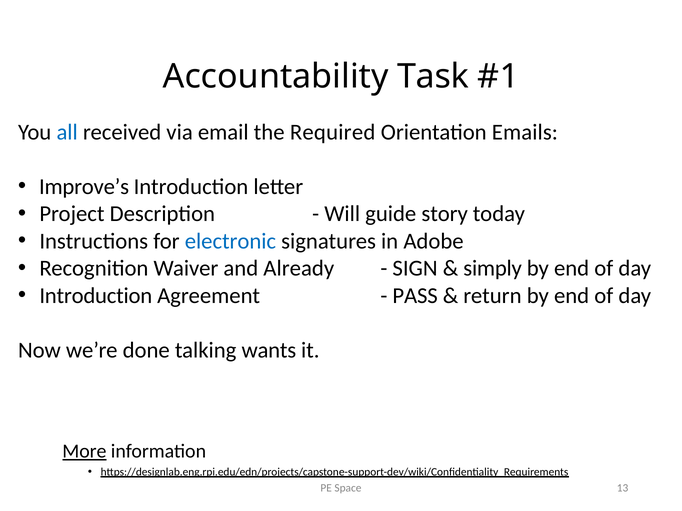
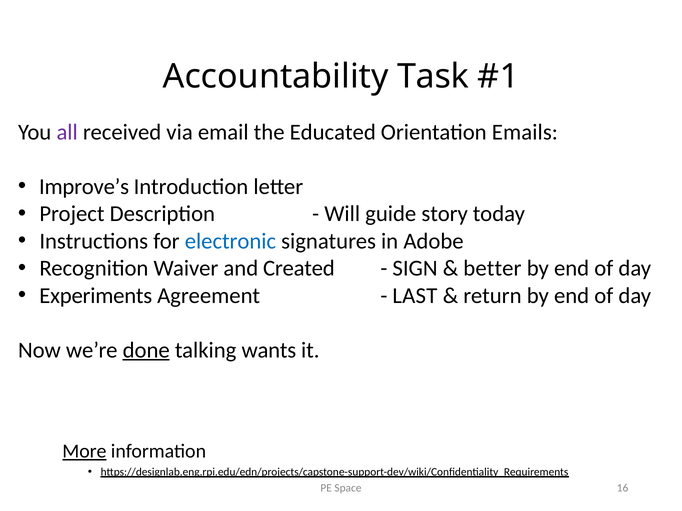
all colour: blue -> purple
Required: Required -> Educated
Already: Already -> Created
simply: simply -> better
Introduction at (96, 296): Introduction -> Experiments
PASS: PASS -> LAST
done underline: none -> present
13: 13 -> 16
